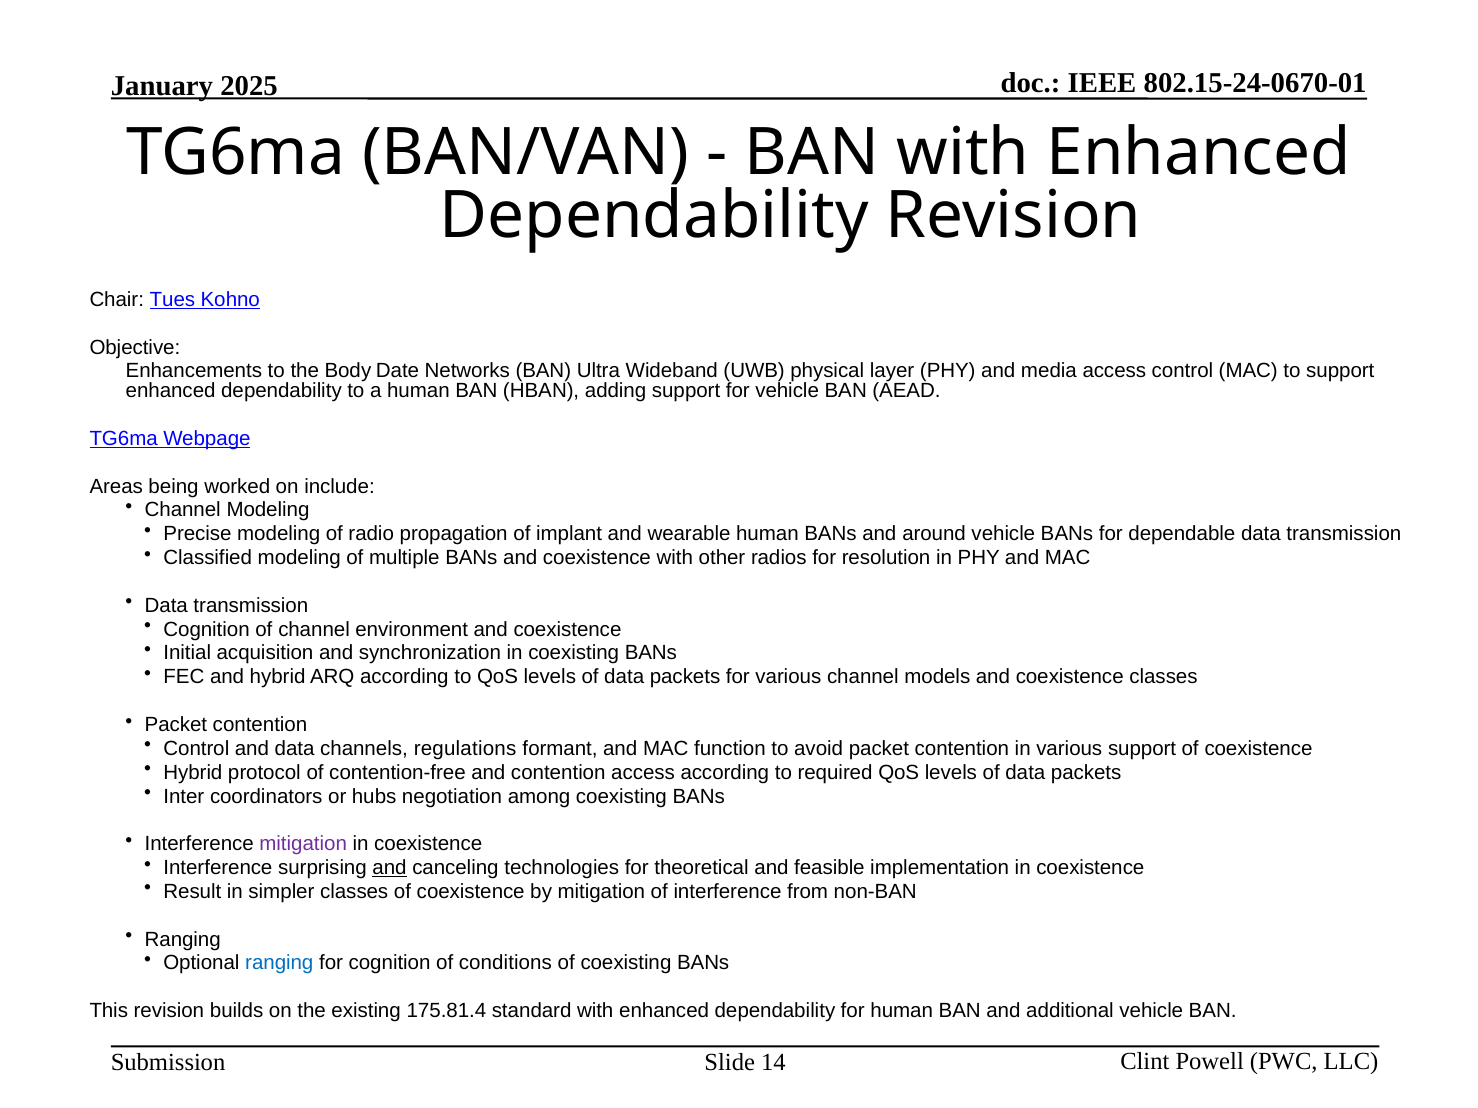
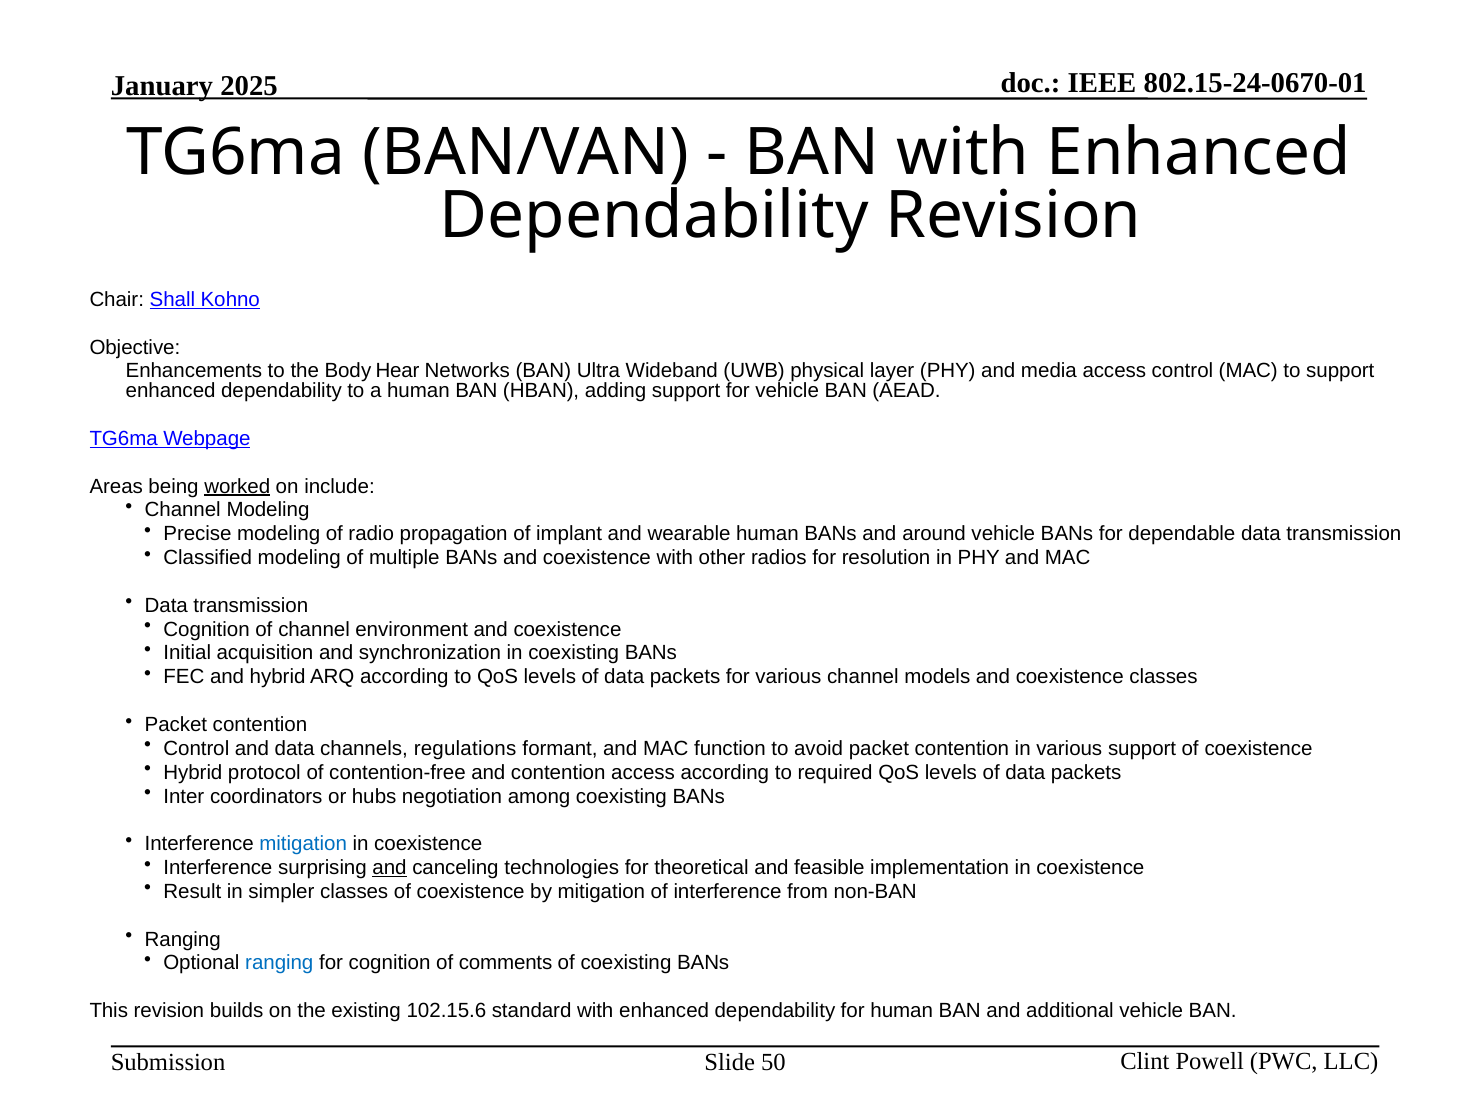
Tues: Tues -> Shall
Date: Date -> Hear
worked underline: none -> present
mitigation at (303, 844) colour: purple -> blue
conditions: conditions -> comments
175.81.4: 175.81.4 -> 102.15.6
14: 14 -> 50
